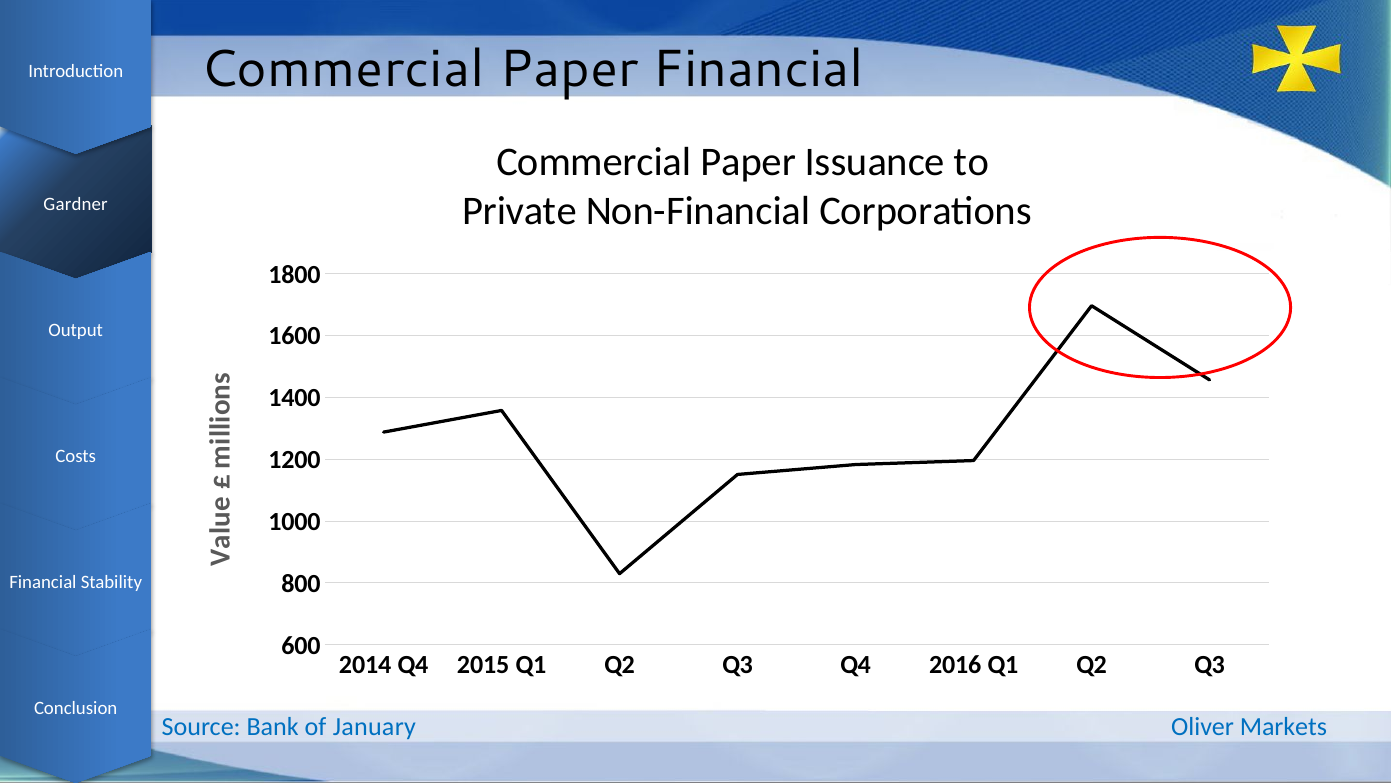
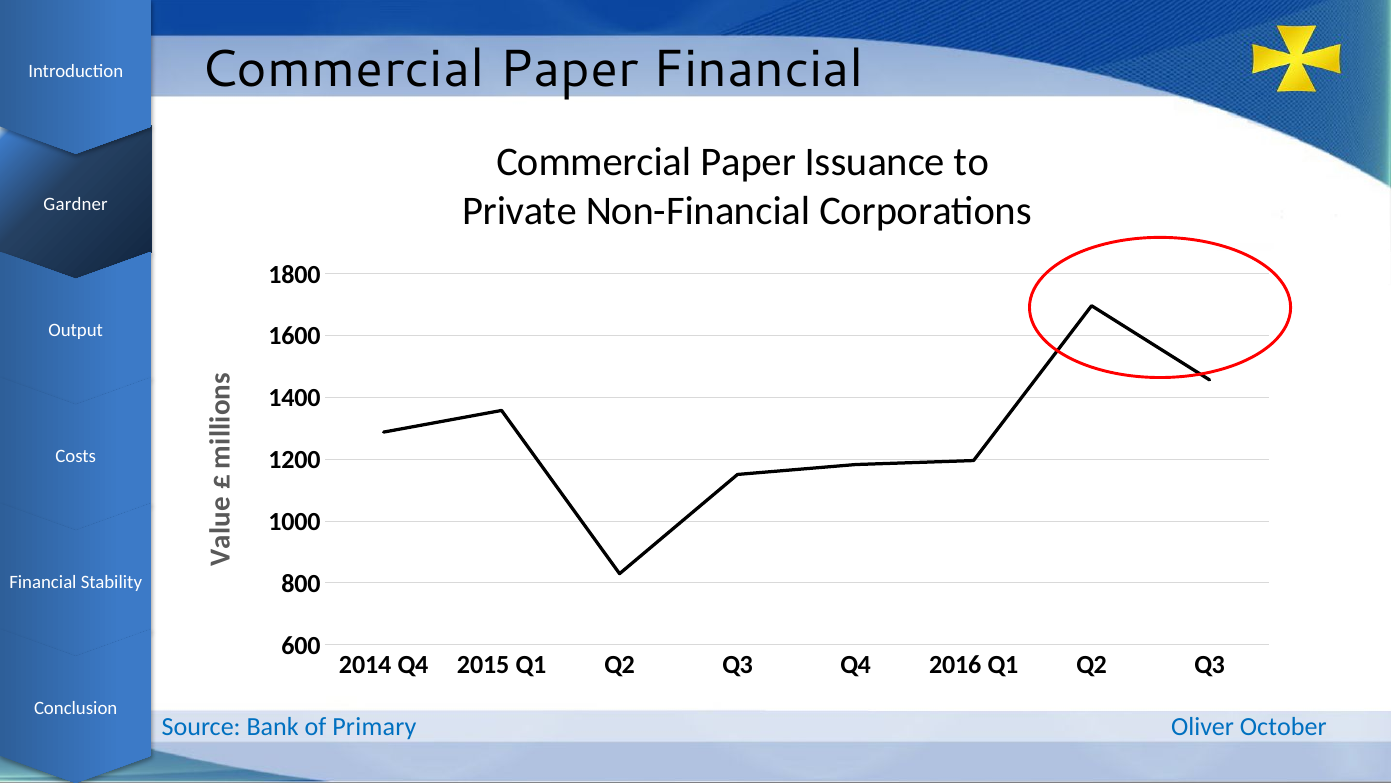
January: January -> Primary
Markets: Markets -> October
